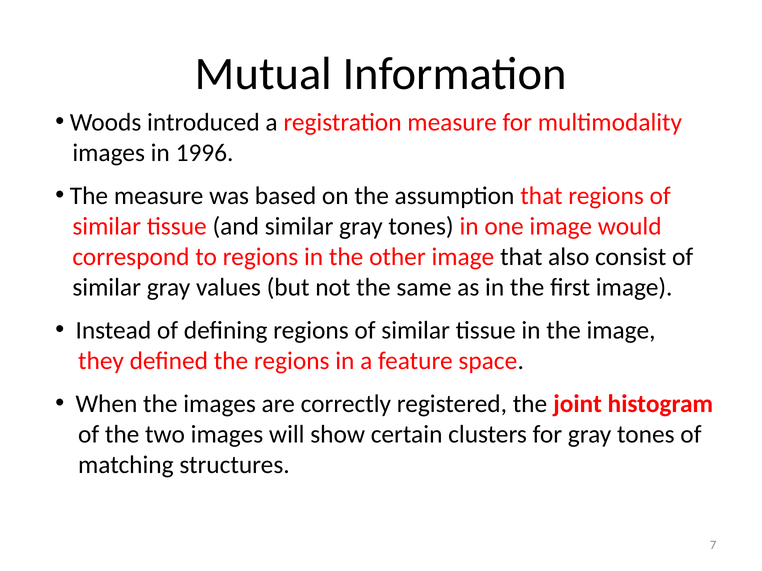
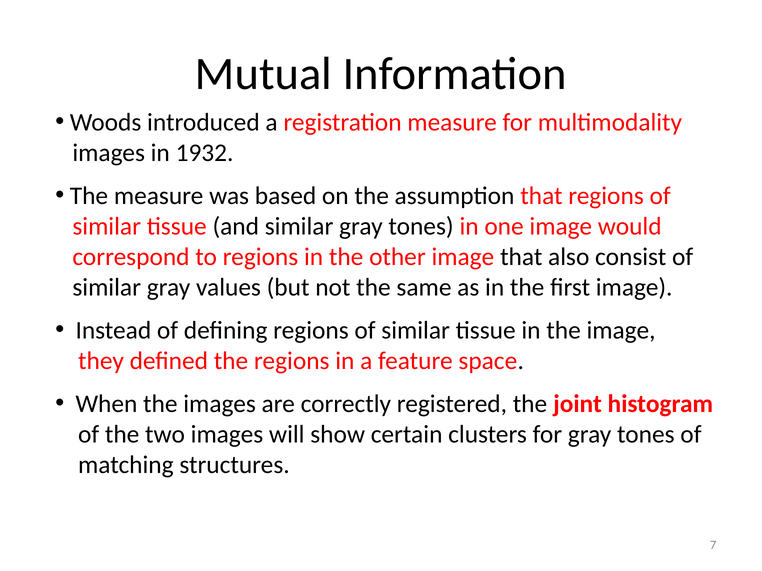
1996: 1996 -> 1932
